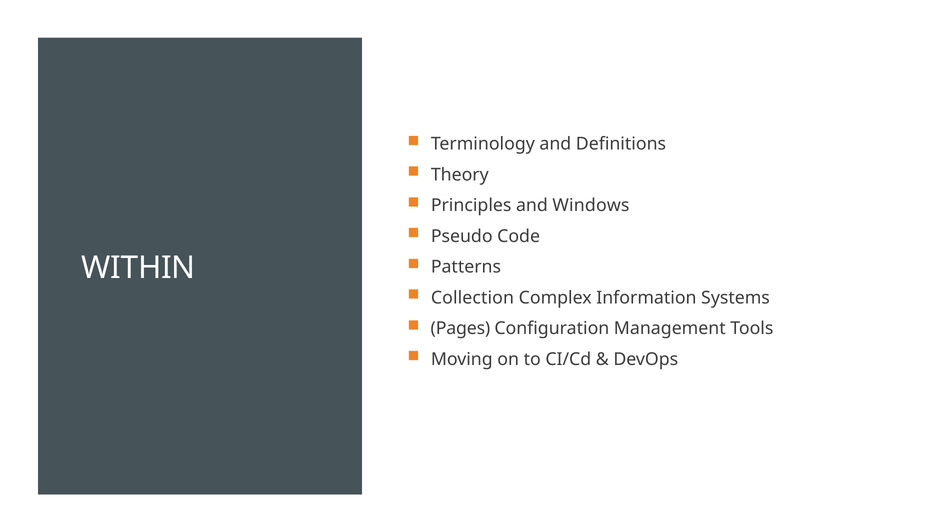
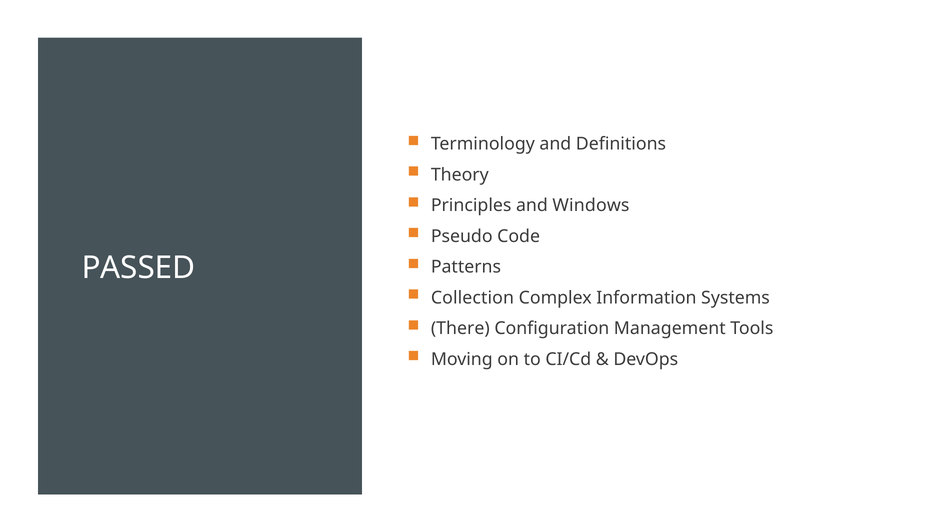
WITHIN: WITHIN -> PASSED
Pages: Pages -> There
